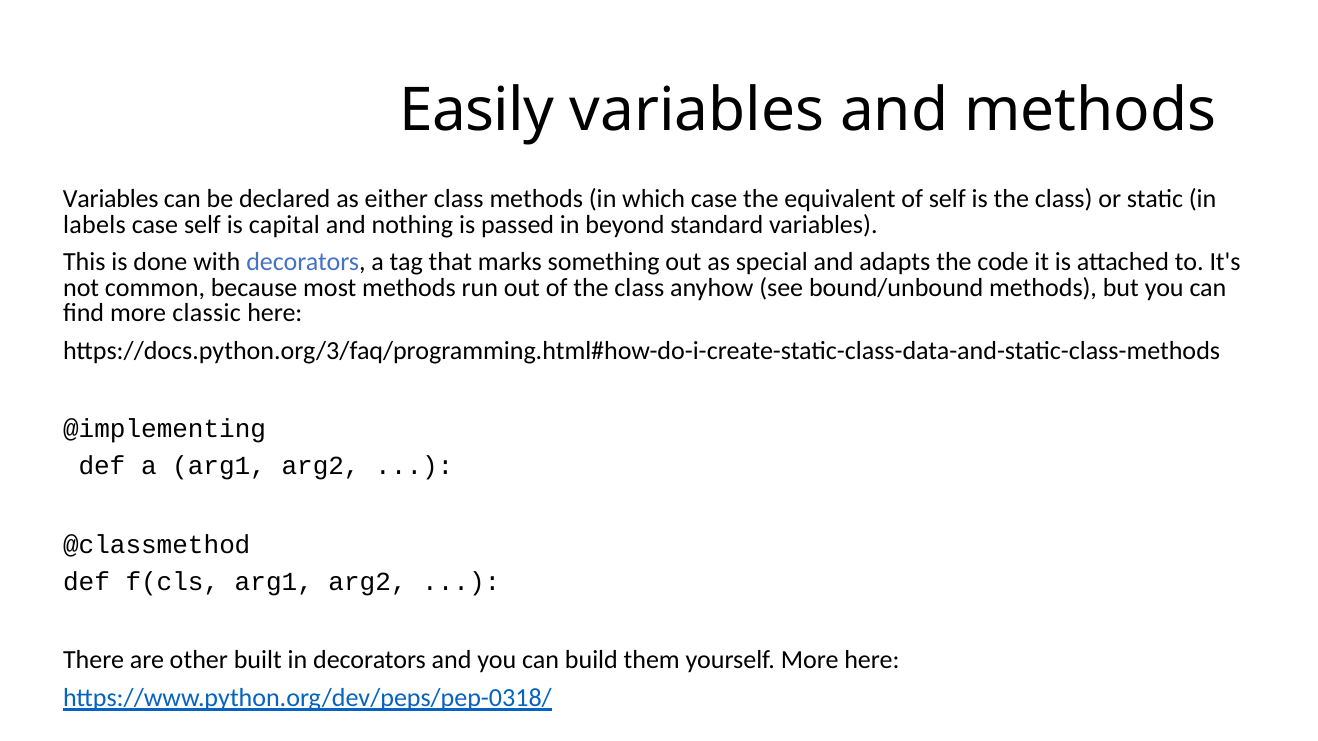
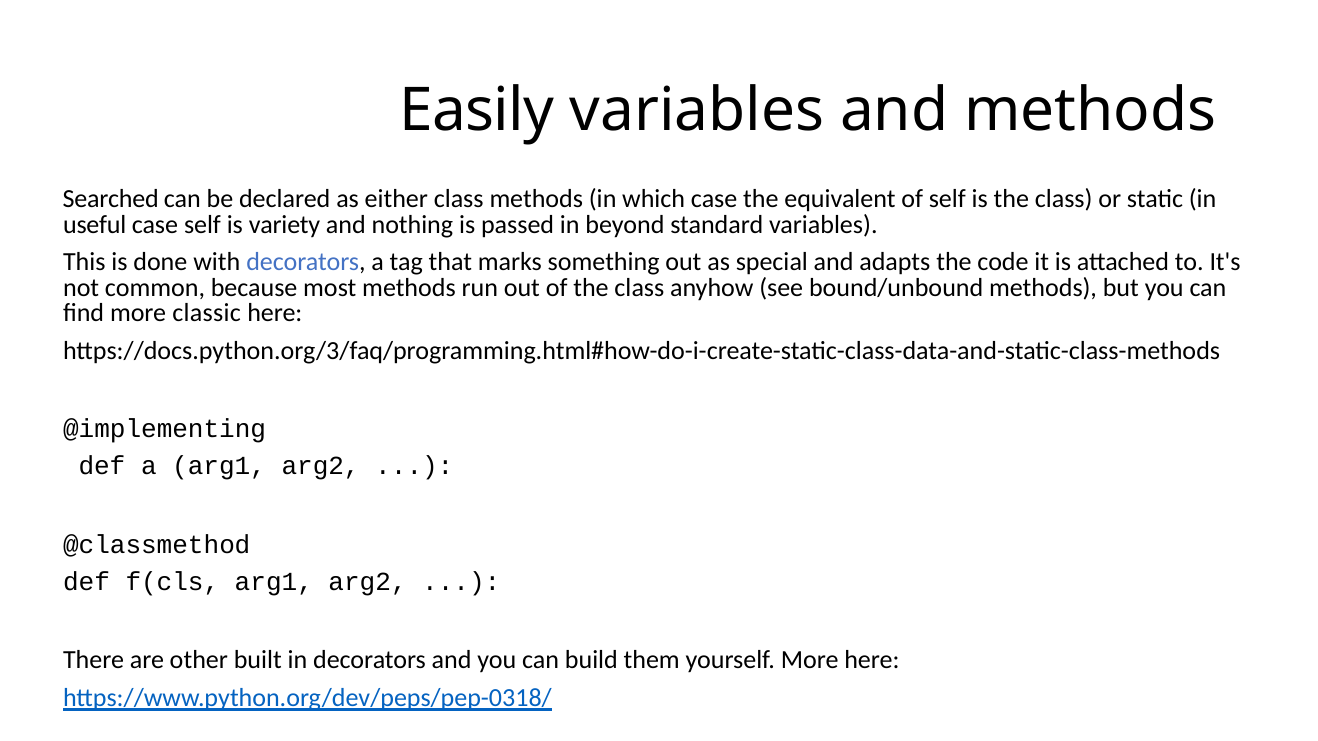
Variables at (111, 199): Variables -> Searched
labels: labels -> useful
capital: capital -> variety
